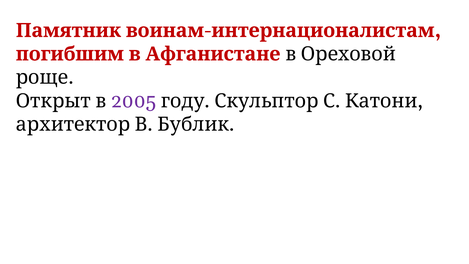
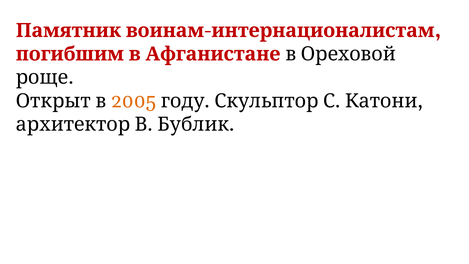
2005 colour: purple -> orange
